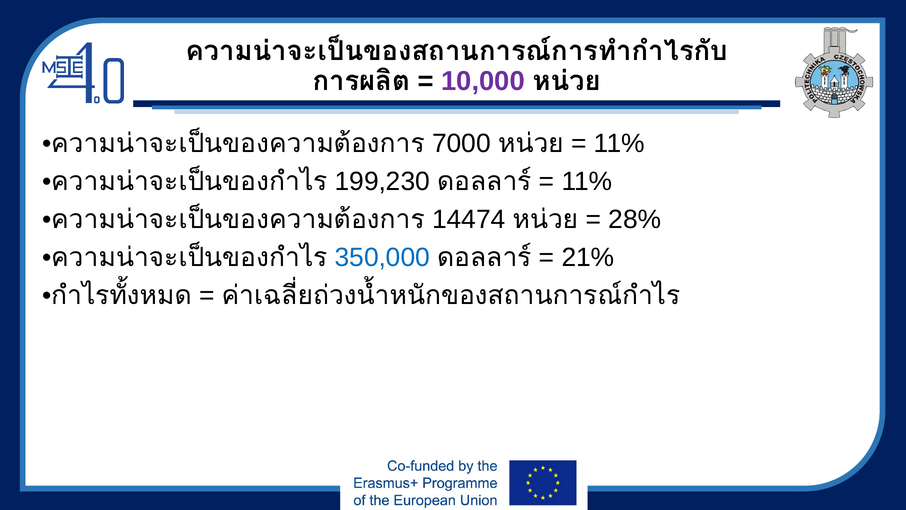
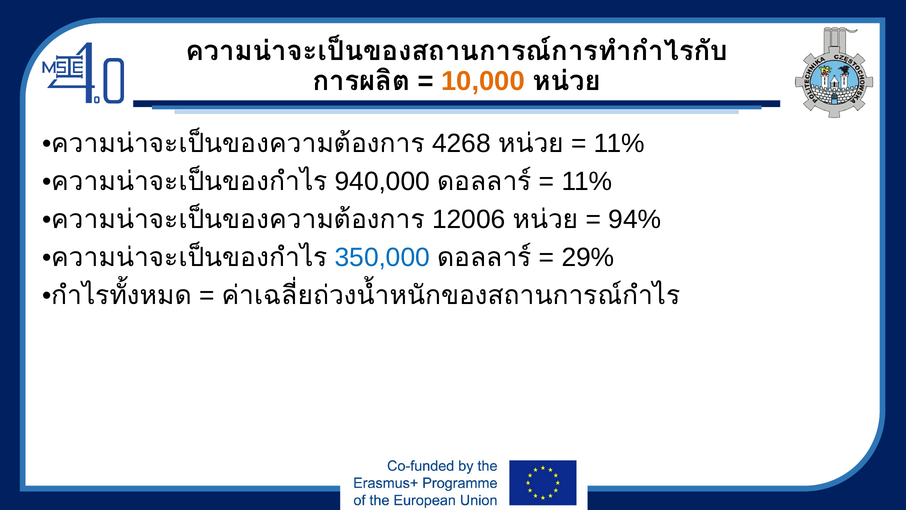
10,000 colour: purple -> orange
7000: 7000 -> 4268
199,230: 199,230 -> 940,000
14474: 14474 -> 12006
28%: 28% -> 94%
21%: 21% -> 29%
